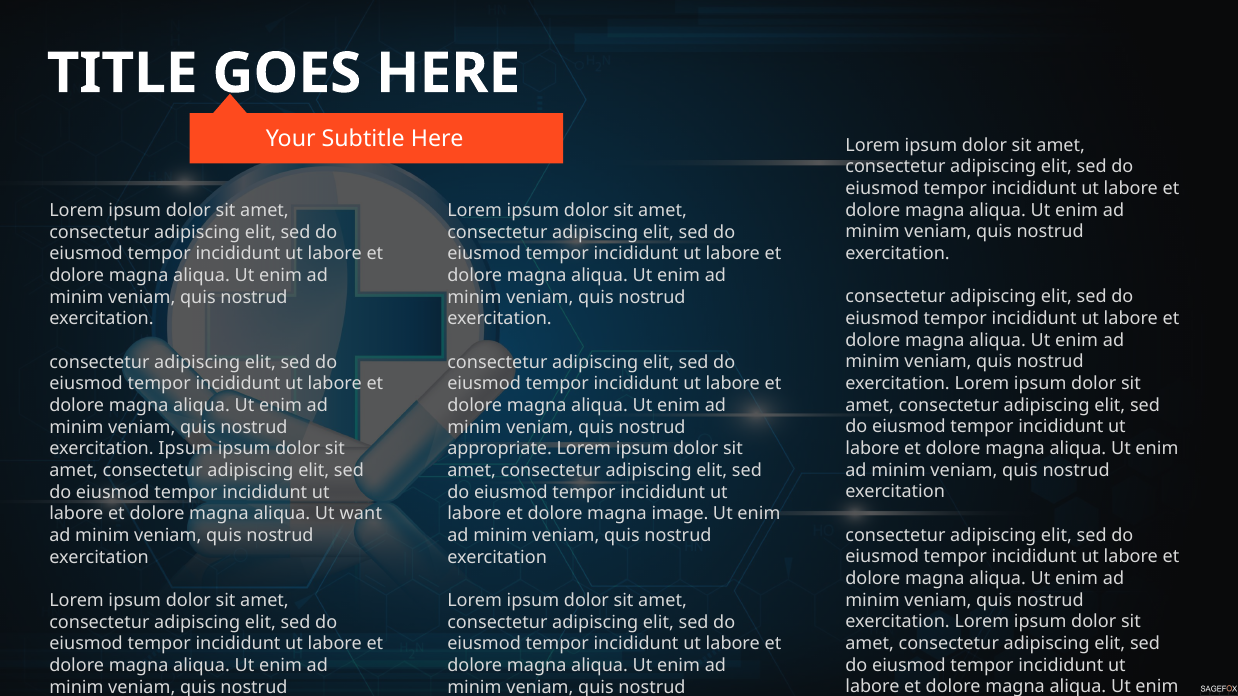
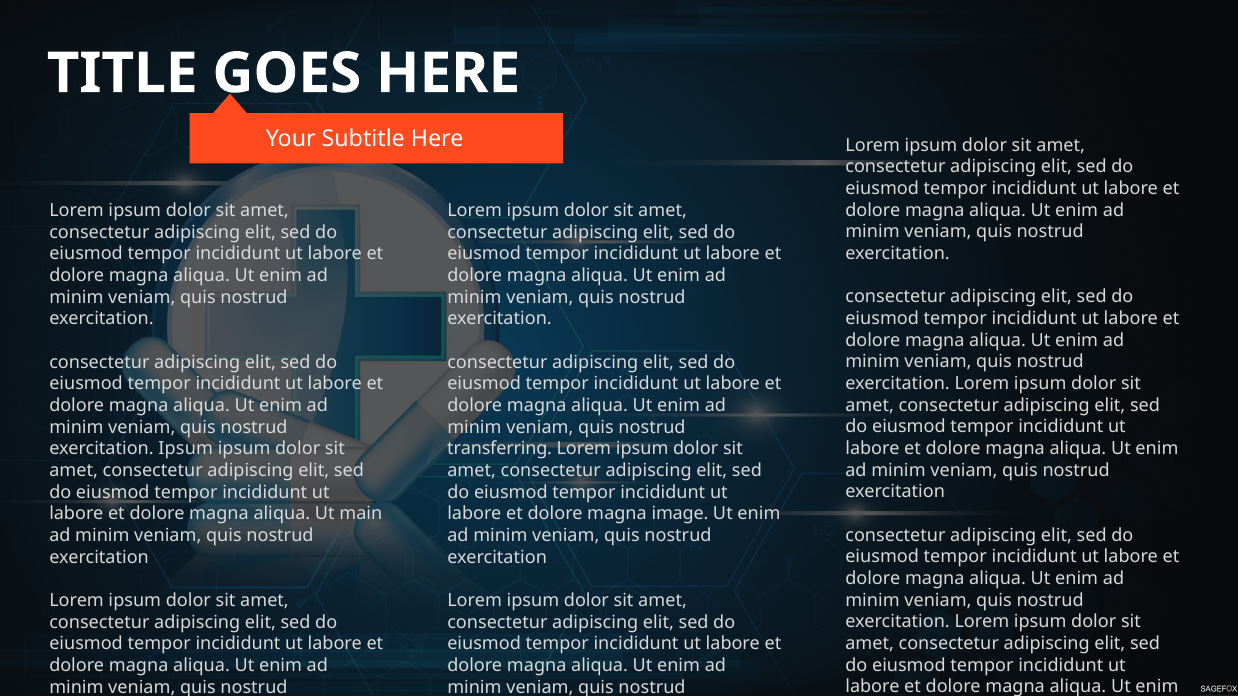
appropriate: appropriate -> transferring
want: want -> main
